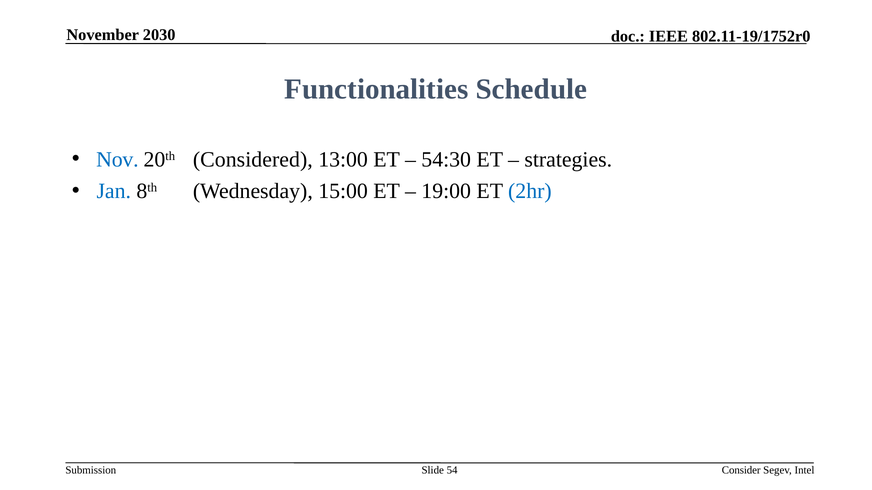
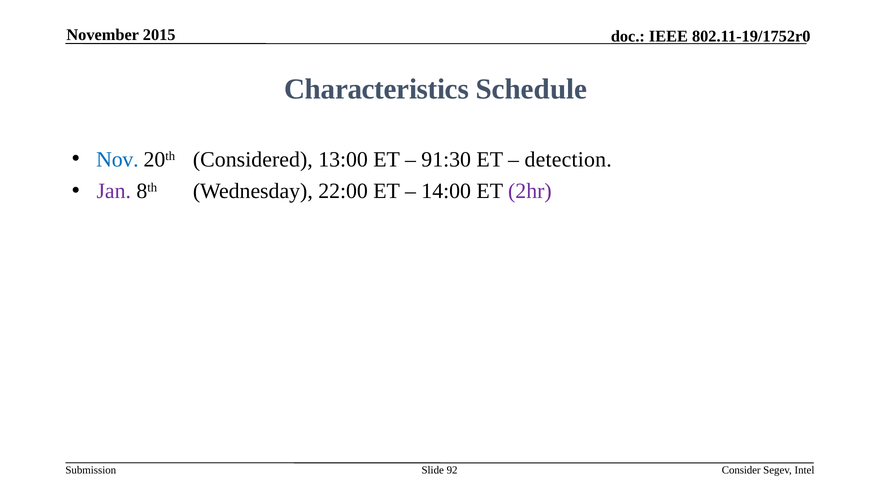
2030: 2030 -> 2015
Functionalities: Functionalities -> Characteristics
54:30: 54:30 -> 91:30
strategies: strategies -> detection
Jan colour: blue -> purple
15:00: 15:00 -> 22:00
19:00: 19:00 -> 14:00
2hr colour: blue -> purple
54: 54 -> 92
